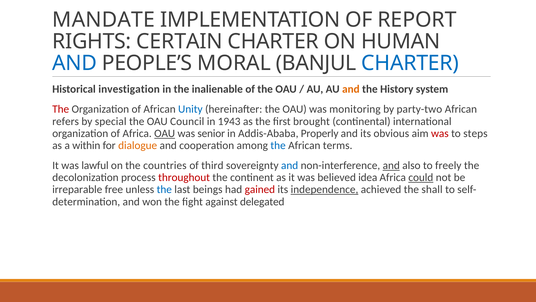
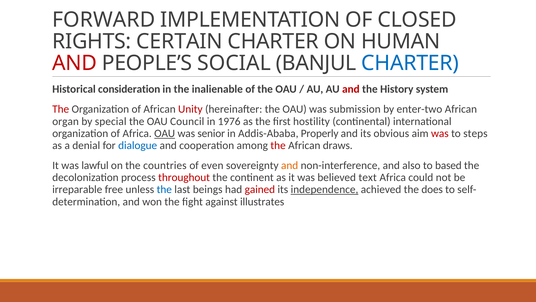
MANDATE: MANDATE -> FORWARD
REPORT: REPORT -> CLOSED
AND at (75, 63) colour: blue -> red
MORAL: MORAL -> SOCIAL
investigation: investigation -> consideration
and at (351, 89) colour: orange -> red
Unity colour: blue -> red
monitoring: monitoring -> submission
party-two: party-two -> enter-two
refers: refers -> organ
1943: 1943 -> 1976
brought: brought -> hostility
within: within -> denial
dialogue colour: orange -> blue
the at (278, 145) colour: blue -> red
terms: terms -> draws
third: third -> even
and at (290, 165) colour: blue -> orange
and at (391, 165) underline: present -> none
freely: freely -> based
idea: idea -> text
could underline: present -> none
shall: shall -> does
delegated: delegated -> illustrates
